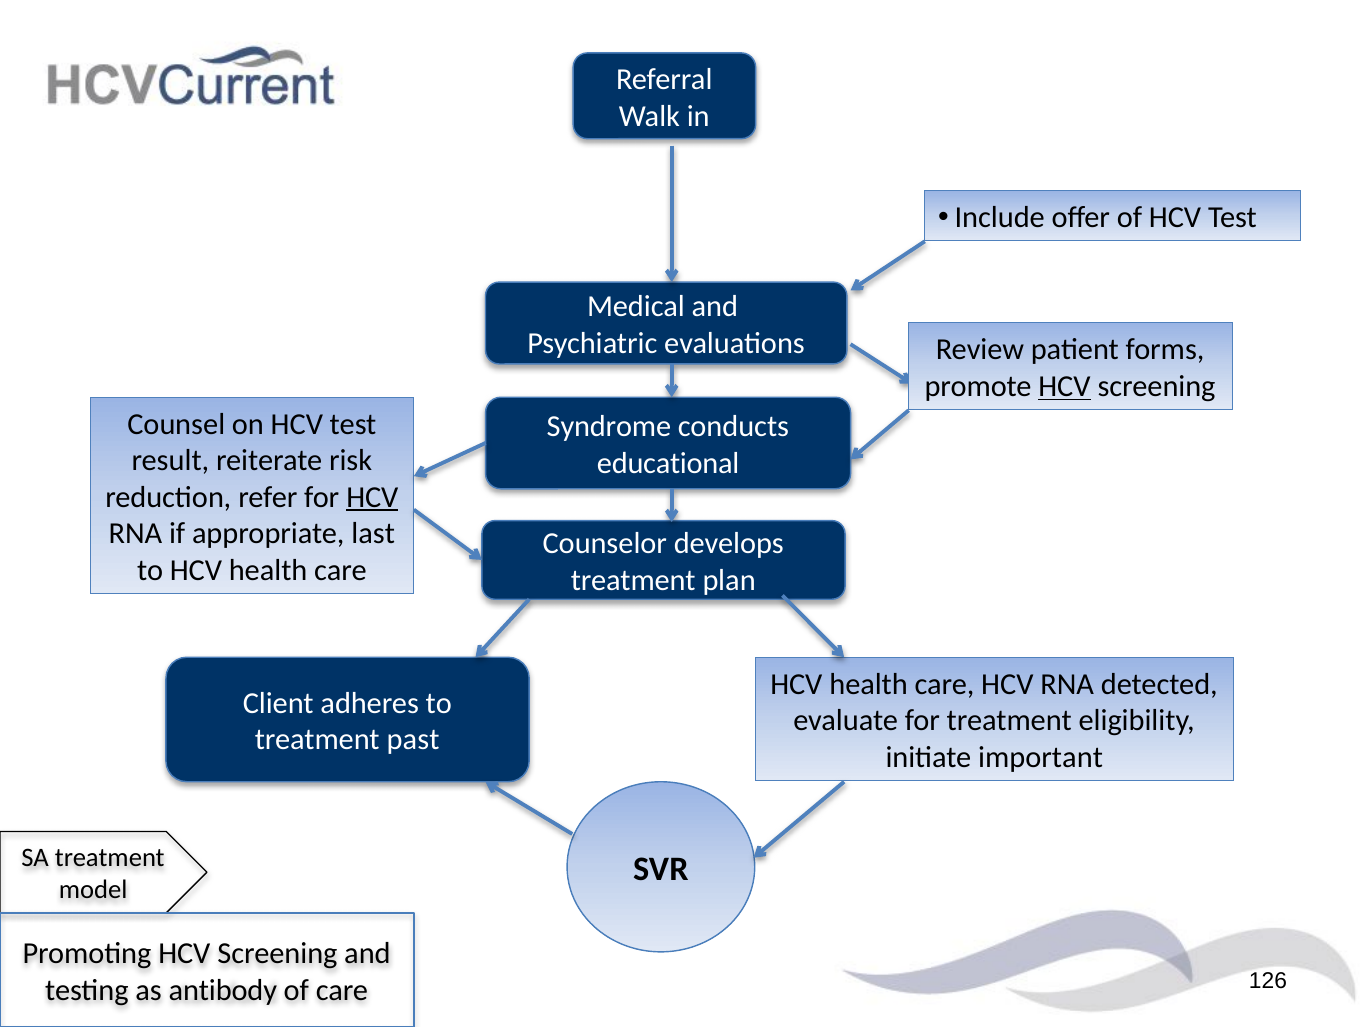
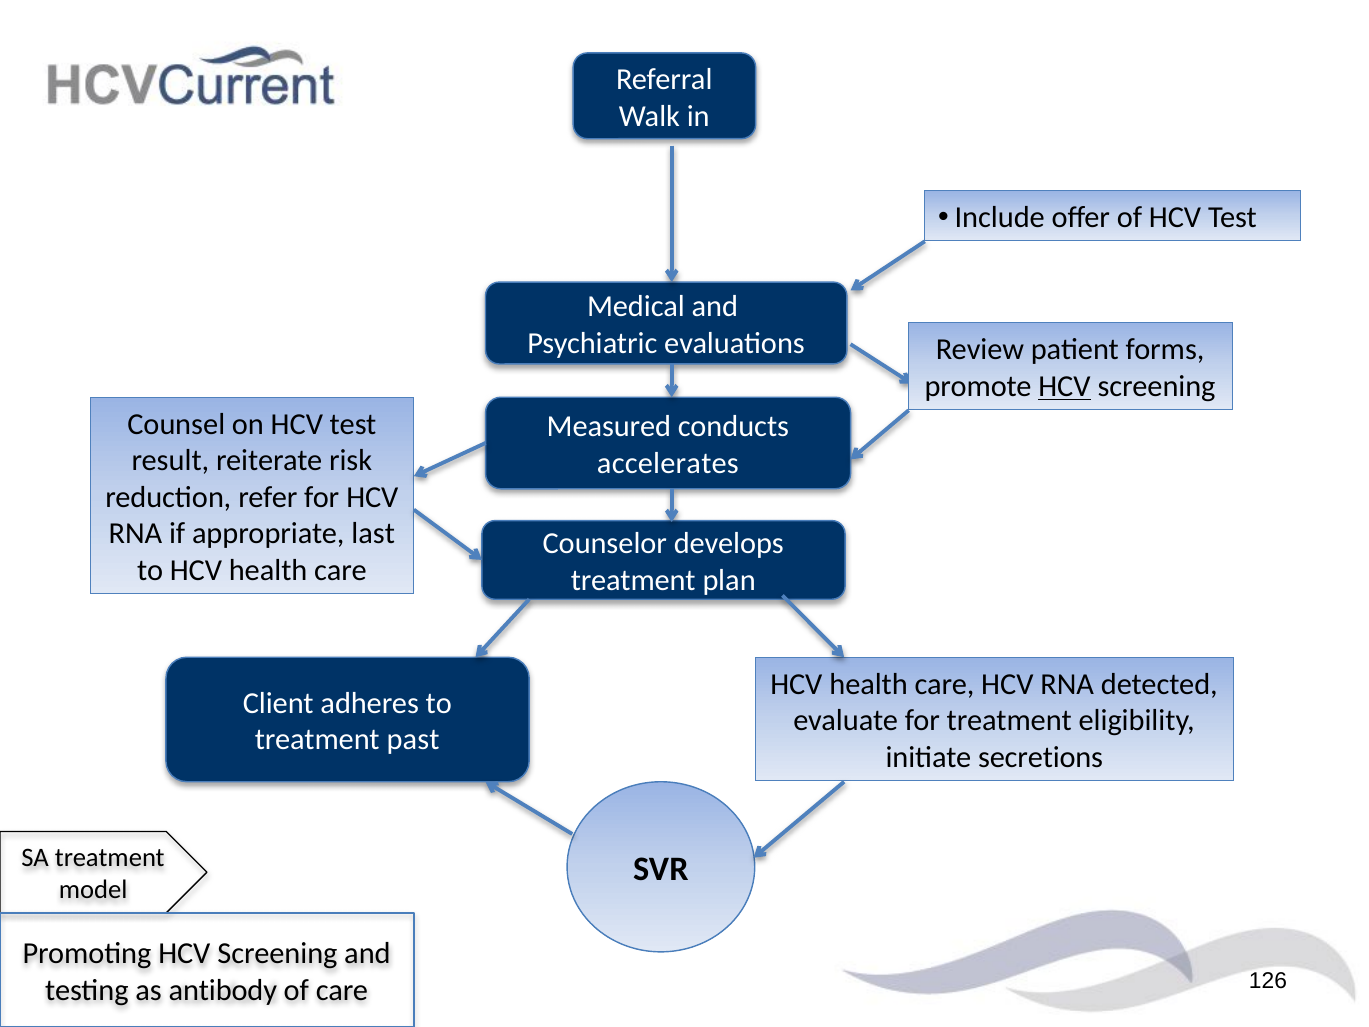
Syndrome: Syndrome -> Measured
educational: educational -> accelerates
HCV at (372, 497) underline: present -> none
important: important -> secretions
